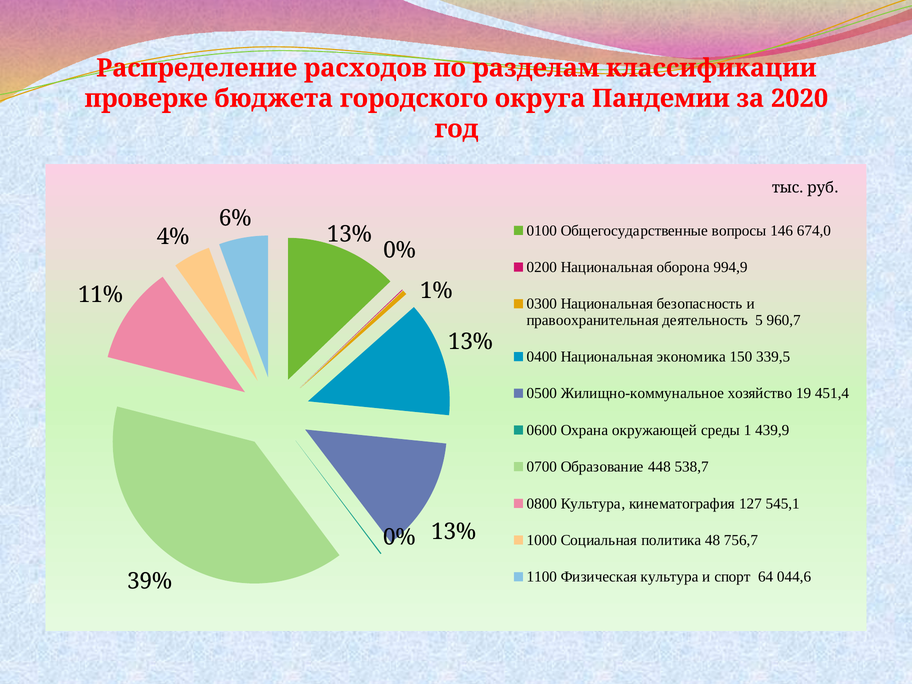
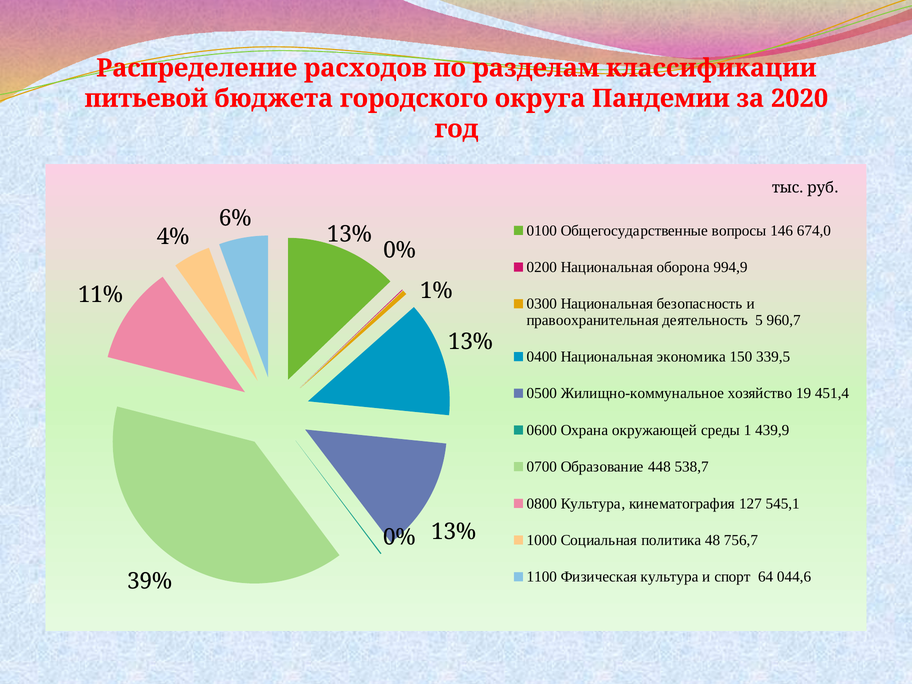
проверке: проверке -> питьевой
